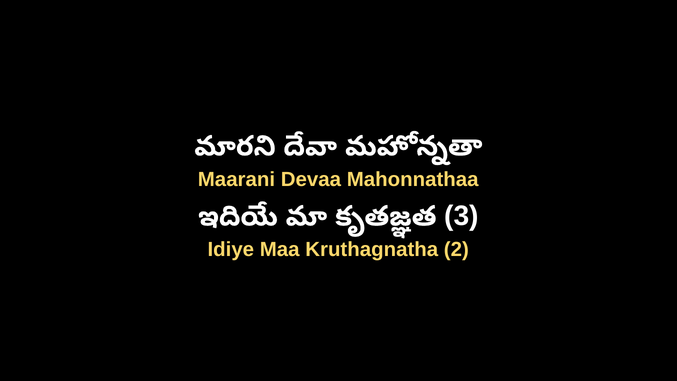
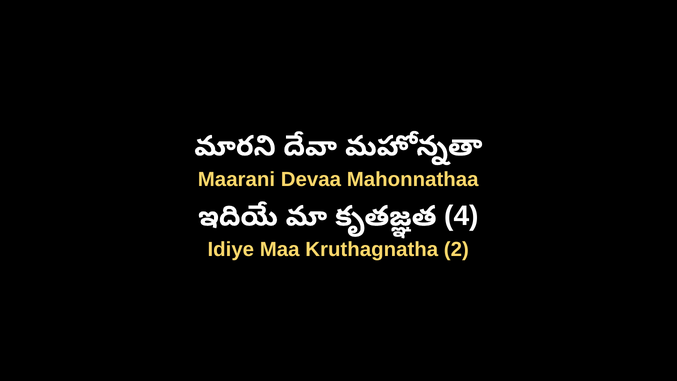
3: 3 -> 4
